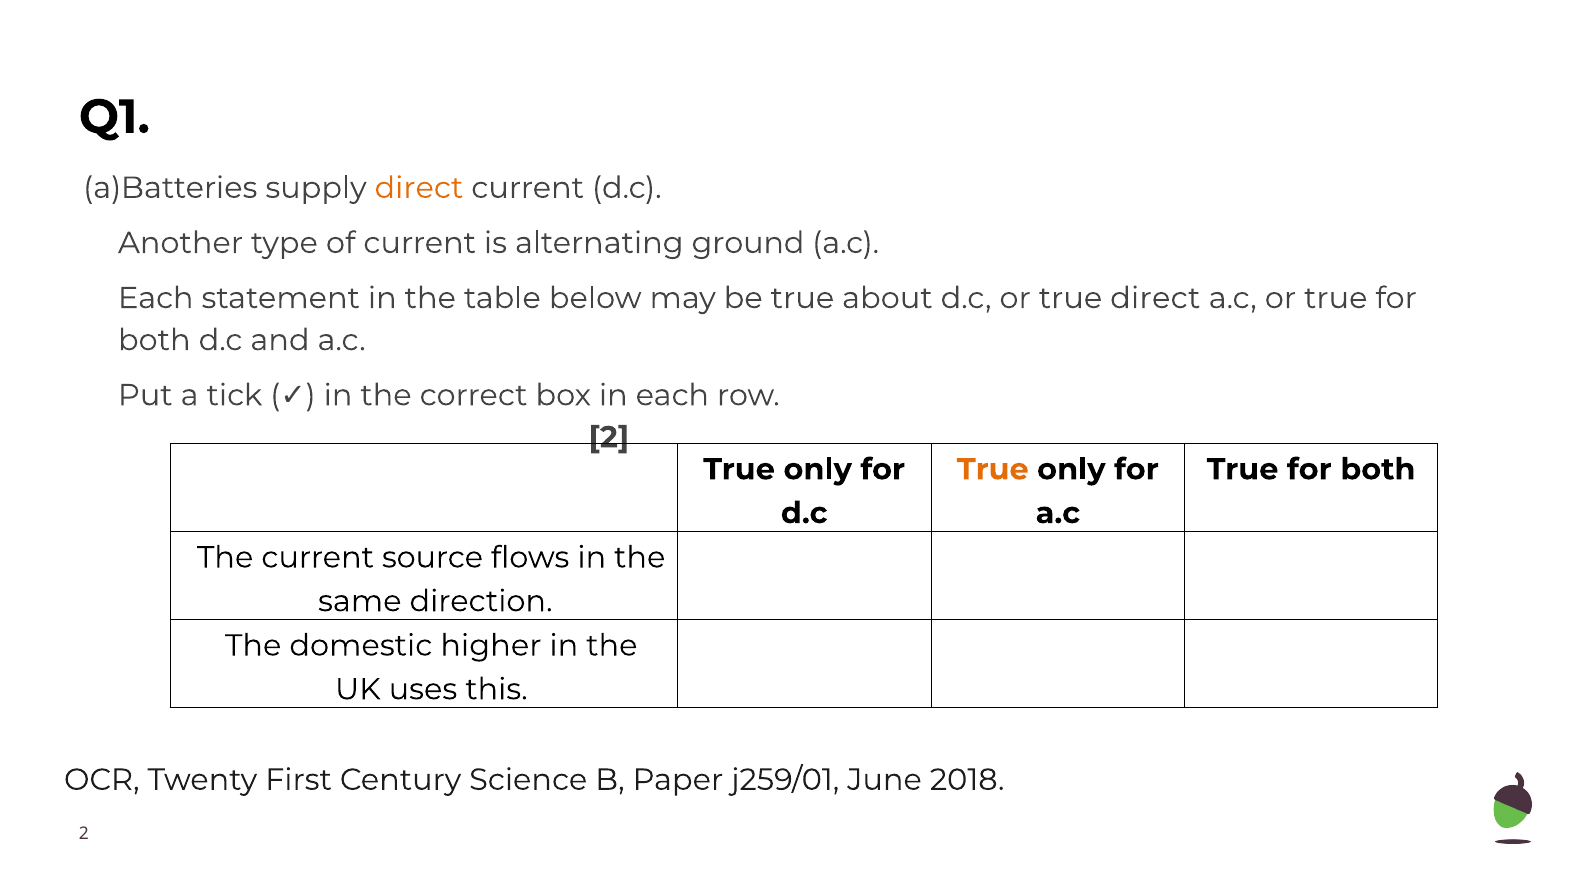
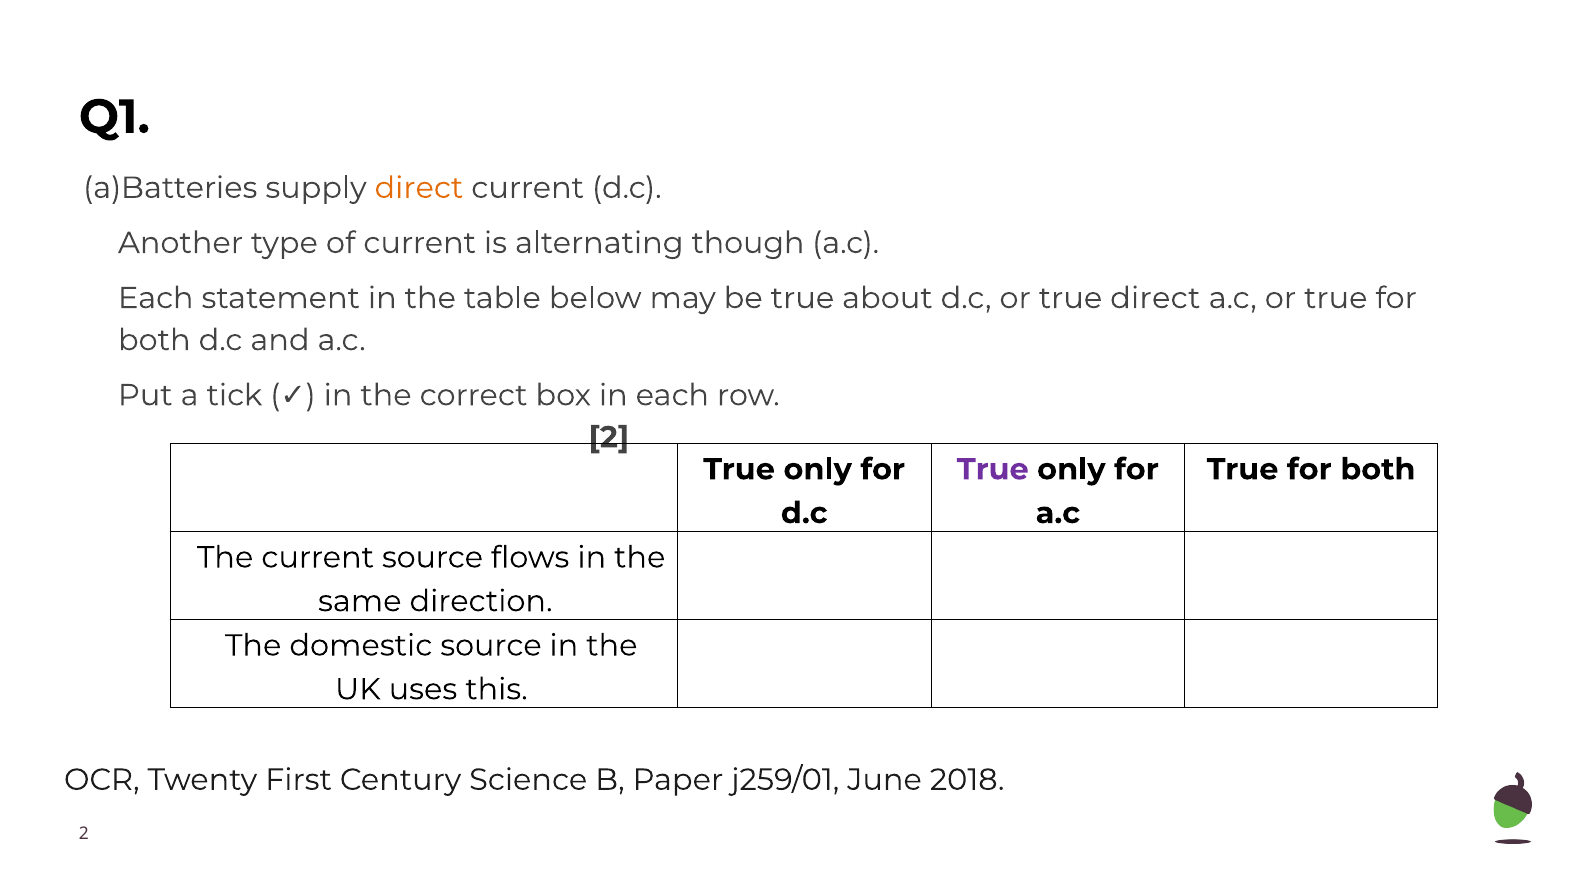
ground: ground -> though
True at (993, 470) colour: orange -> purple
domestic higher: higher -> source
